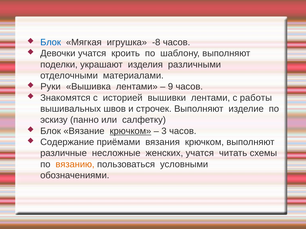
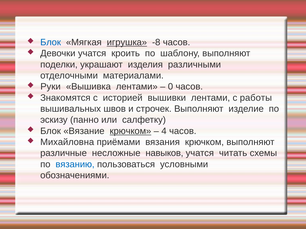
игрушка underline: none -> present
9: 9 -> 0
3: 3 -> 4
Содержание: Содержание -> Михайловна
женских: женских -> навыков
вязанию colour: orange -> blue
